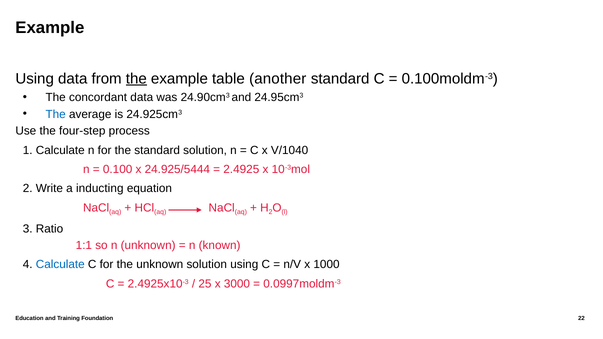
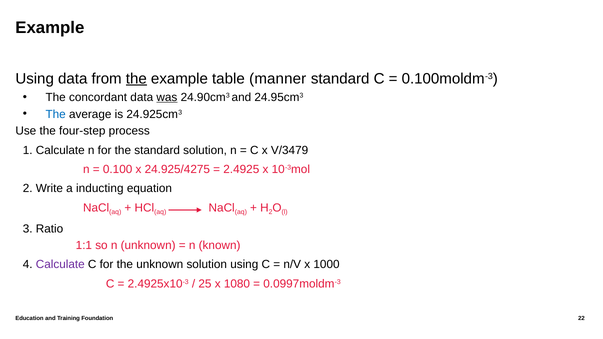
another: another -> manner
was underline: none -> present
V/1040: V/1040 -> V/3479
24.925/5444: 24.925/5444 -> 24.925/4275
Calculate at (60, 265) colour: blue -> purple
3000: 3000 -> 1080
